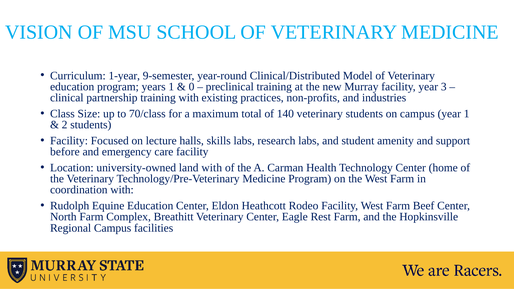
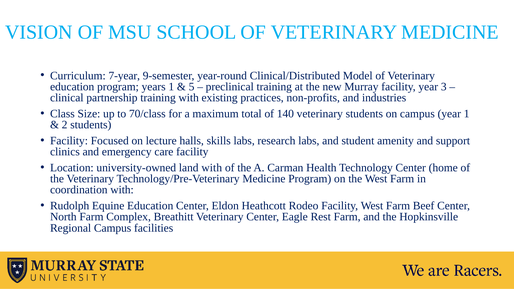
1-year: 1-year -> 7-year
0: 0 -> 5
before: before -> clinics
